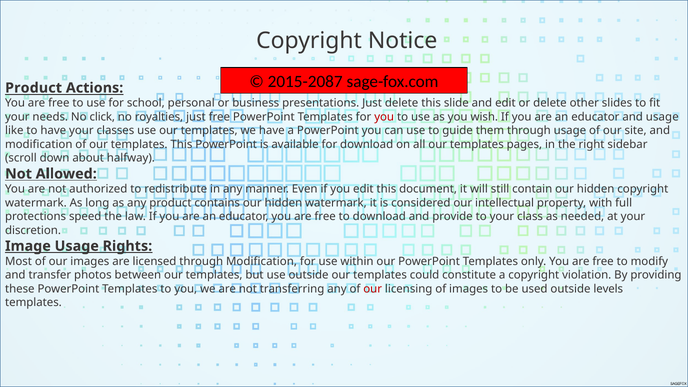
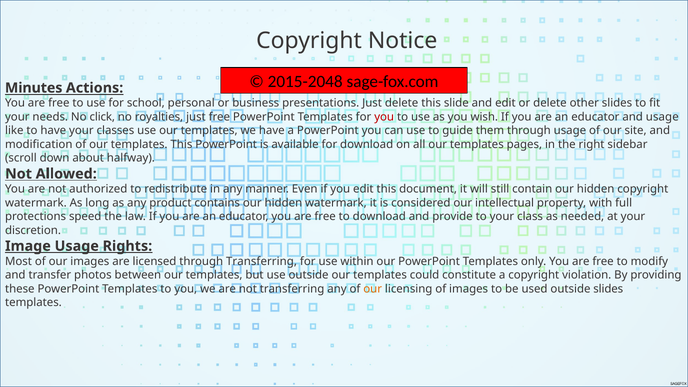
2015-2087: 2015-2087 -> 2015-2048
Product at (34, 88): Product -> Minutes
through Modification: Modification -> Transferring
our at (373, 289) colour: red -> orange
outside levels: levels -> slides
